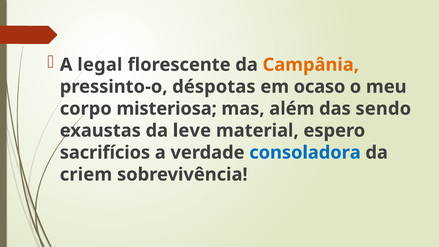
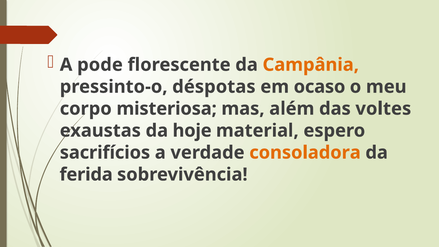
legal: legal -> pode
sendo: sendo -> voltes
leve: leve -> hoje
consoladora colour: blue -> orange
criem: criem -> ferida
